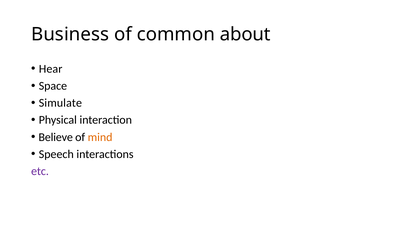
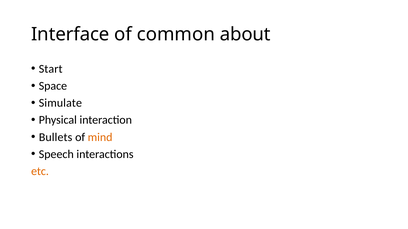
Business: Business -> Interface
Hear: Hear -> Start
Believe: Believe -> Bullets
etc colour: purple -> orange
